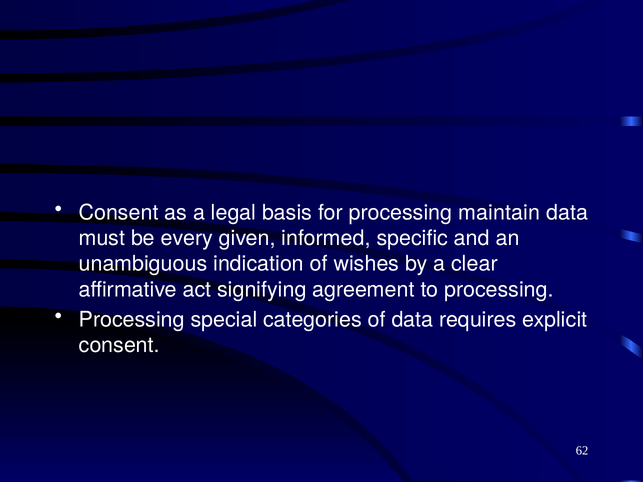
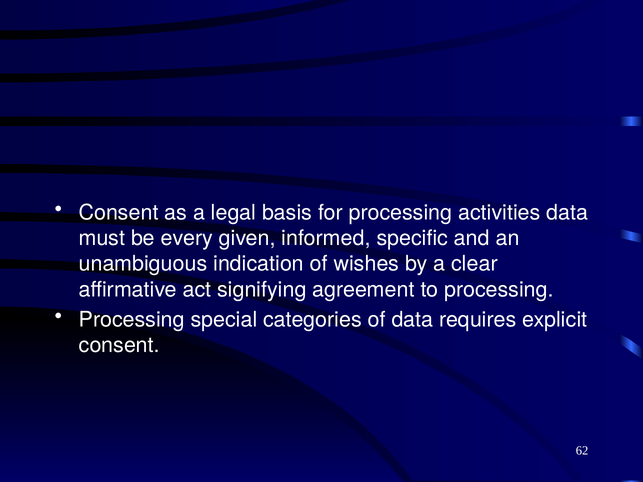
maintain: maintain -> activities
